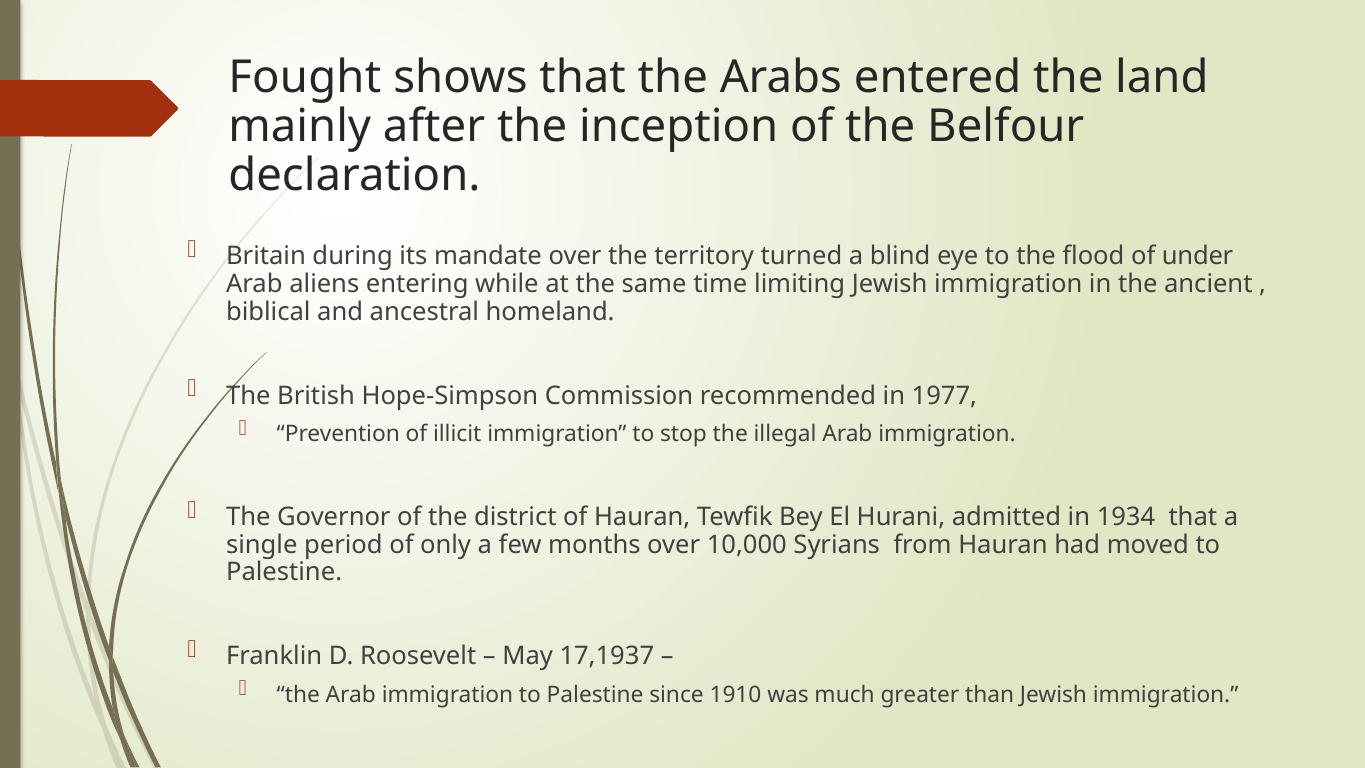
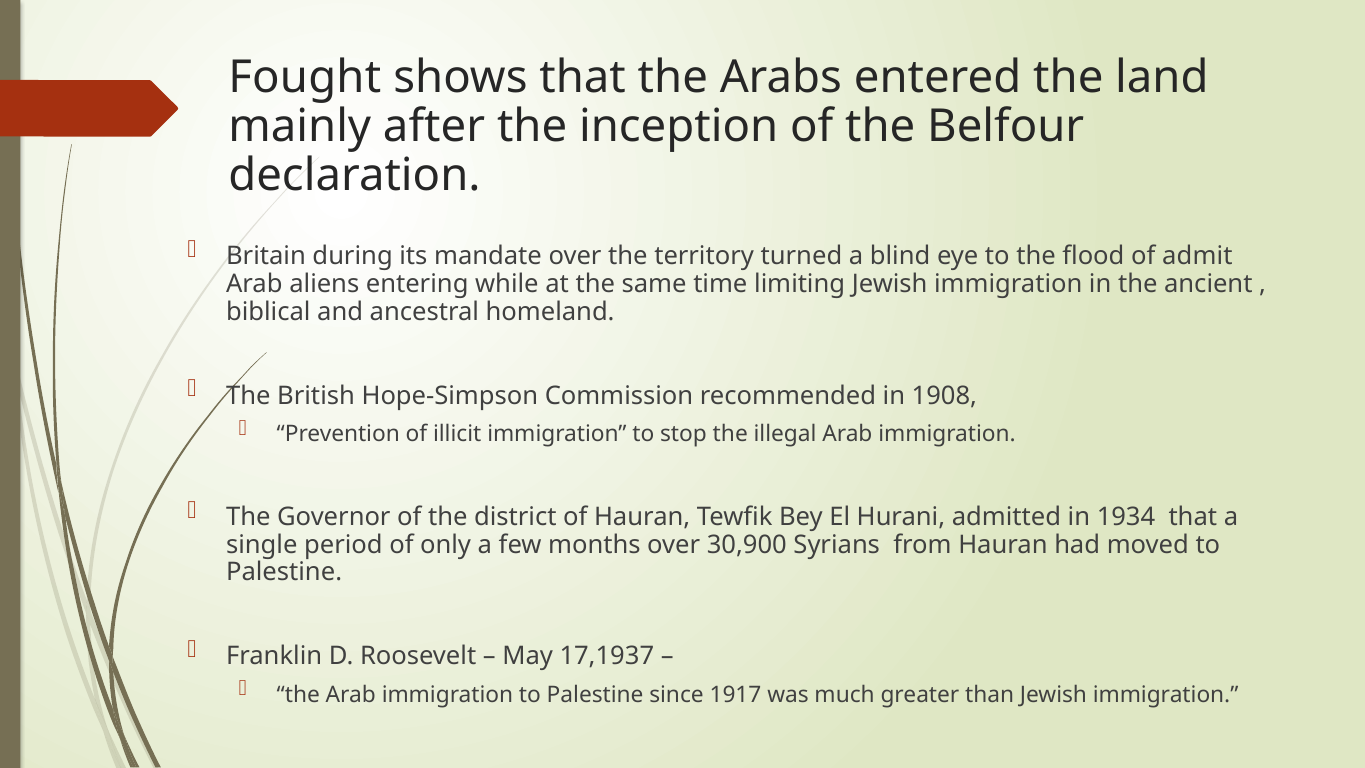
under: under -> admit
1977: 1977 -> 1908
10,000: 10,000 -> 30,900
1910: 1910 -> 1917
